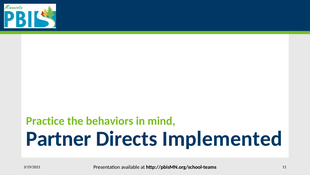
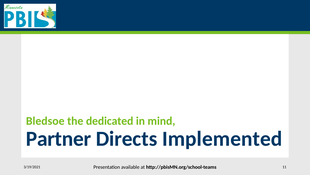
Practice: Practice -> Bledsoe
behaviors: behaviors -> dedicated
